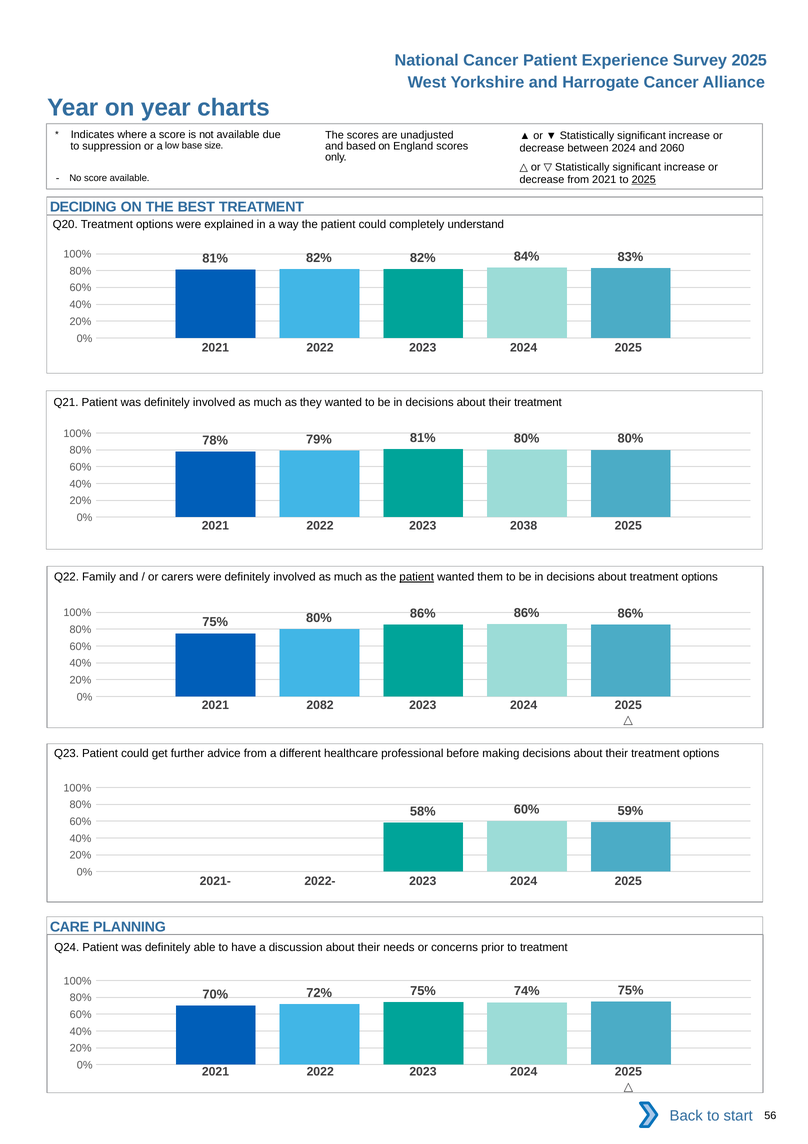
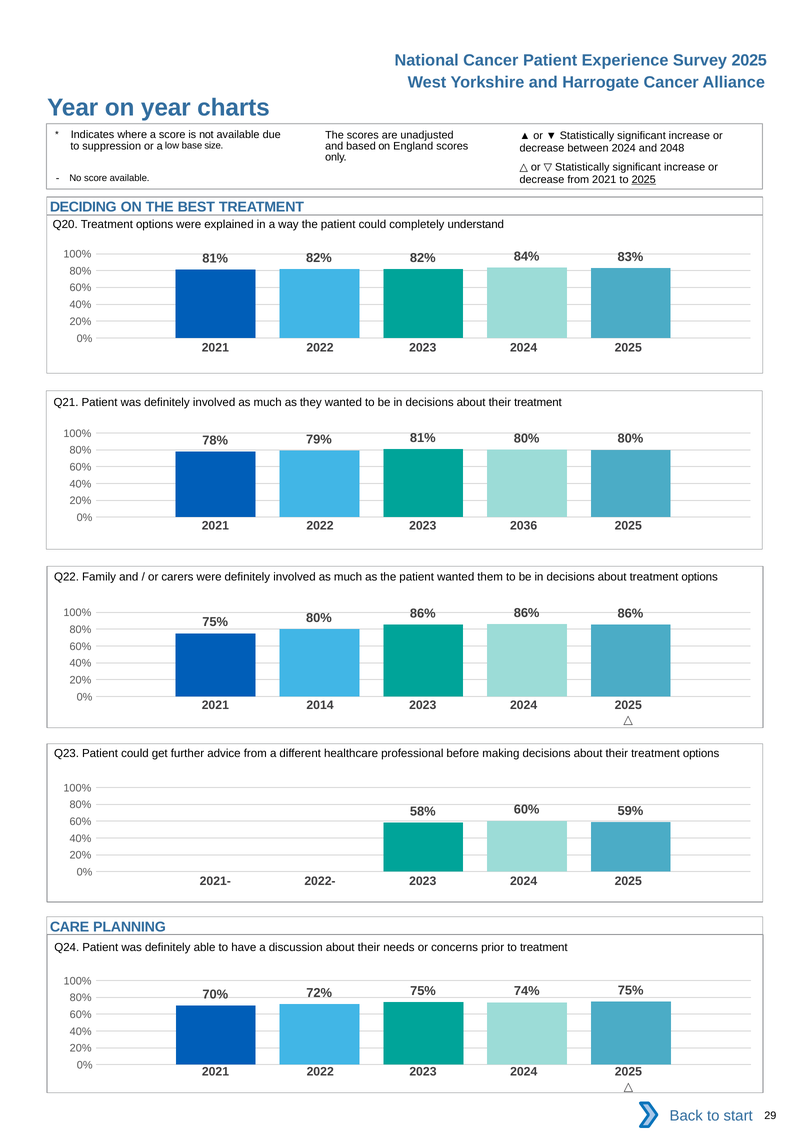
2060: 2060 -> 2048
2038: 2038 -> 2036
patient at (417, 577) underline: present -> none
2082: 2082 -> 2014
56: 56 -> 29
